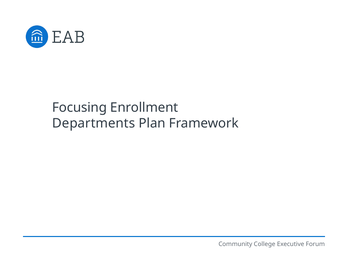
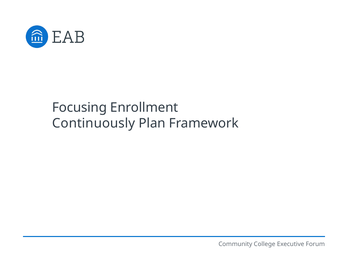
Departments: Departments -> Continuously
